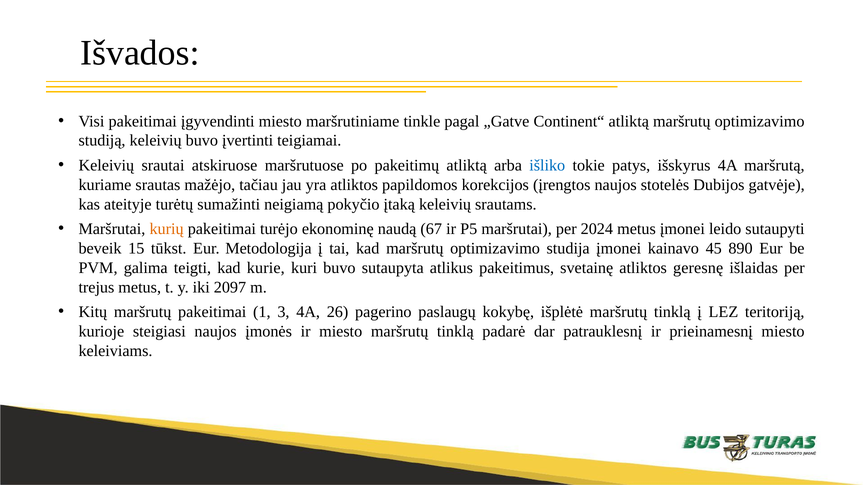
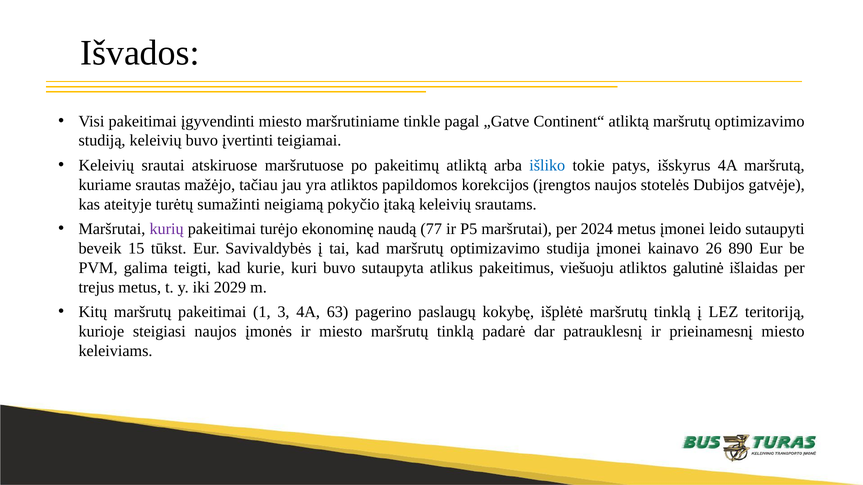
kurių colour: orange -> purple
67: 67 -> 77
Metodologija: Metodologija -> Savivaldybės
45: 45 -> 26
svetainę: svetainę -> viešuoju
geresnę: geresnę -> galutinė
2097: 2097 -> 2029
26: 26 -> 63
